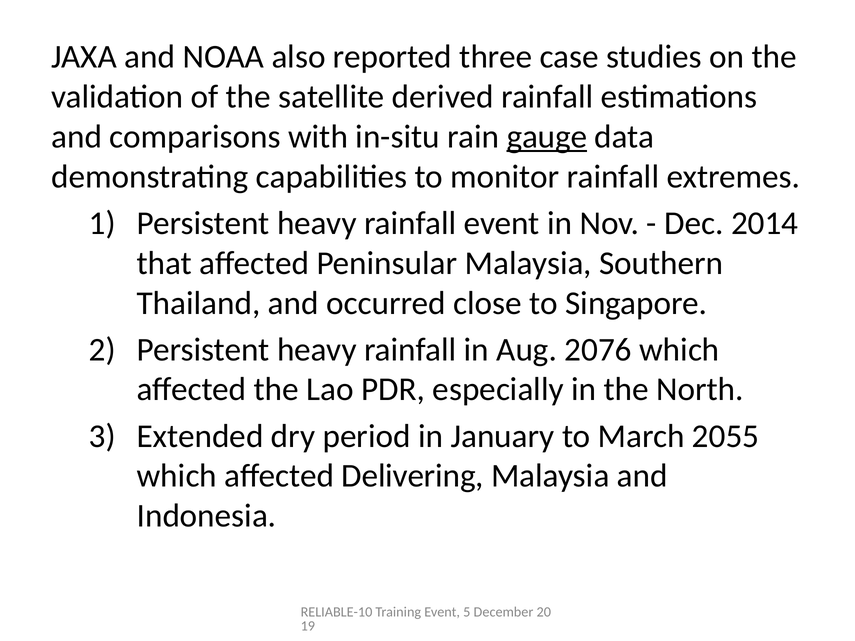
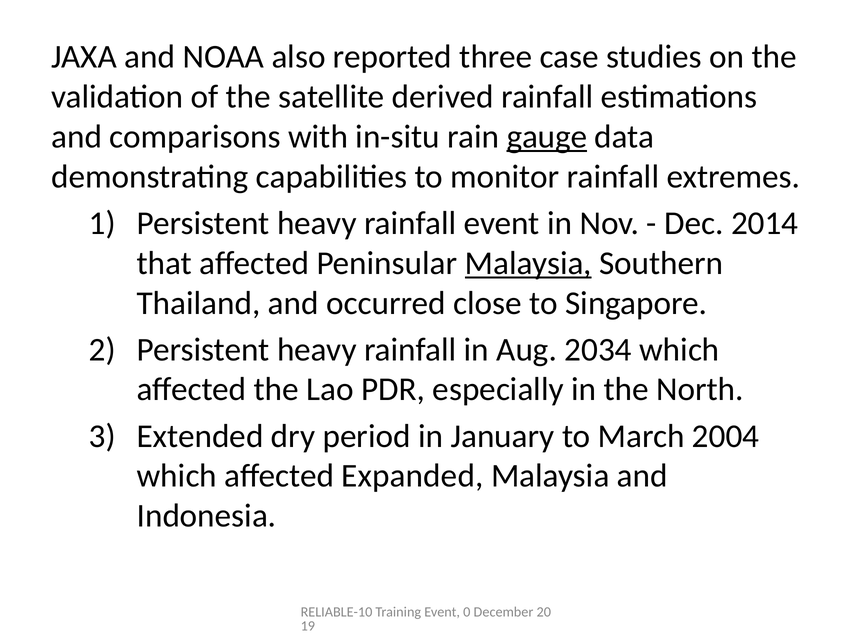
Malaysia at (528, 263) underline: none -> present
2076: 2076 -> 2034
2055: 2055 -> 2004
Delivering: Delivering -> Expanded
5: 5 -> 0
